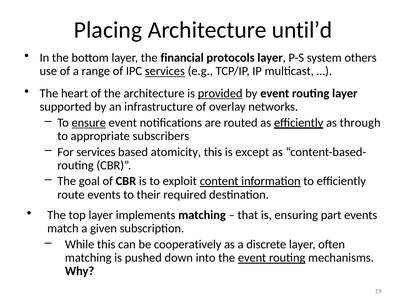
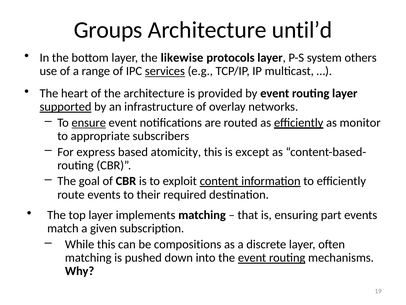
Placing: Placing -> Groups
financial: financial -> likewise
provided underline: present -> none
supported underline: none -> present
through: through -> monitor
For services: services -> express
cooperatively: cooperatively -> compositions
